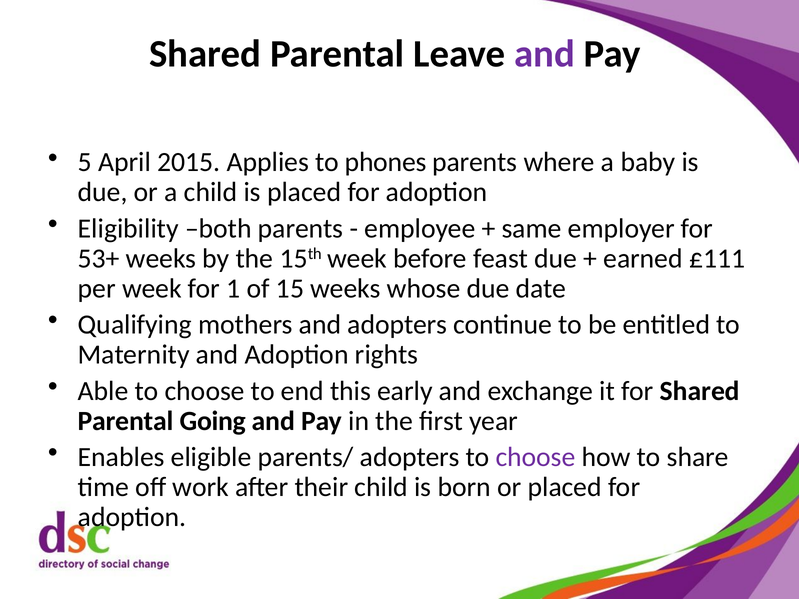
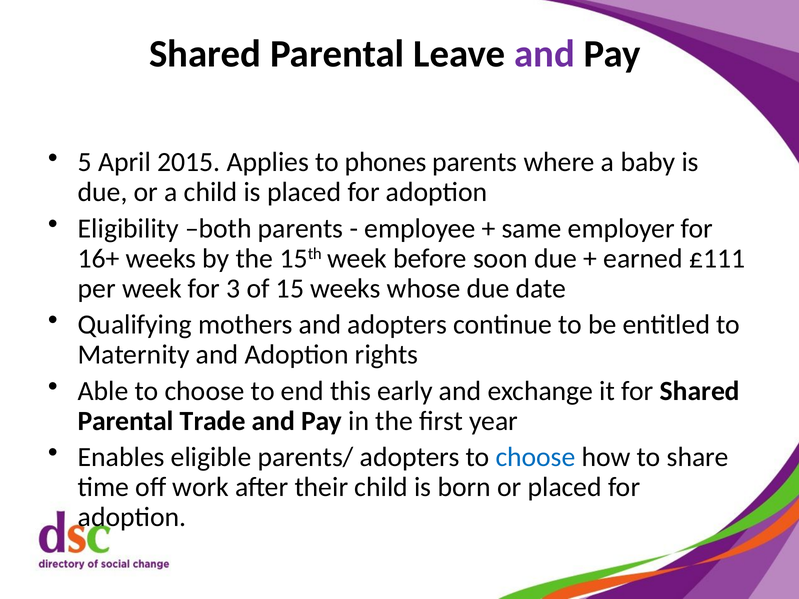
53+: 53+ -> 16+
feast: feast -> soon
1: 1 -> 3
Going: Going -> Trade
choose at (536, 457) colour: purple -> blue
